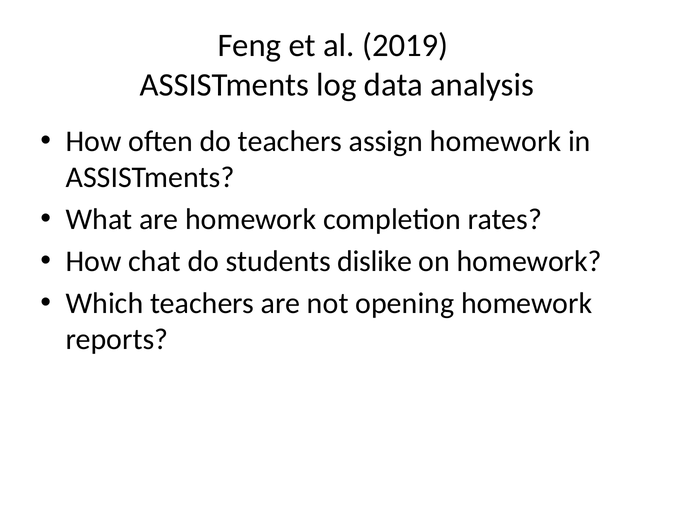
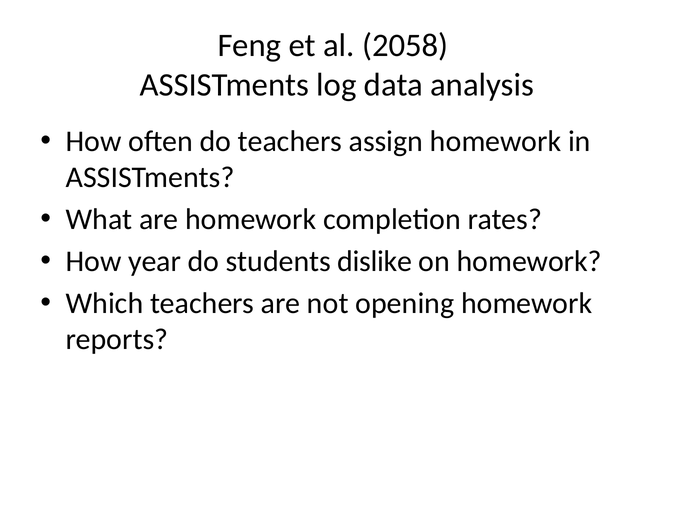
2019: 2019 -> 2058
chat: chat -> year
